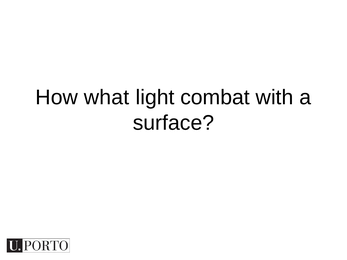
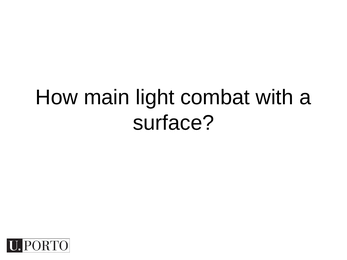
what: what -> main
